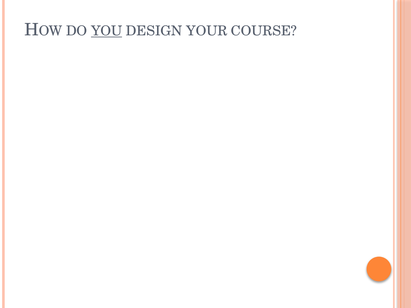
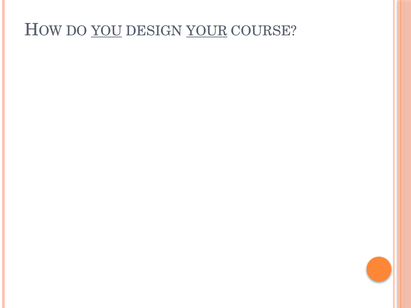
YOUR underline: none -> present
